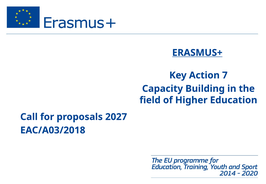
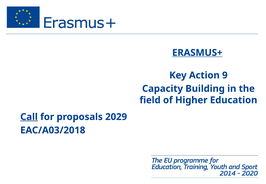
7: 7 -> 9
Call underline: none -> present
2027: 2027 -> 2029
